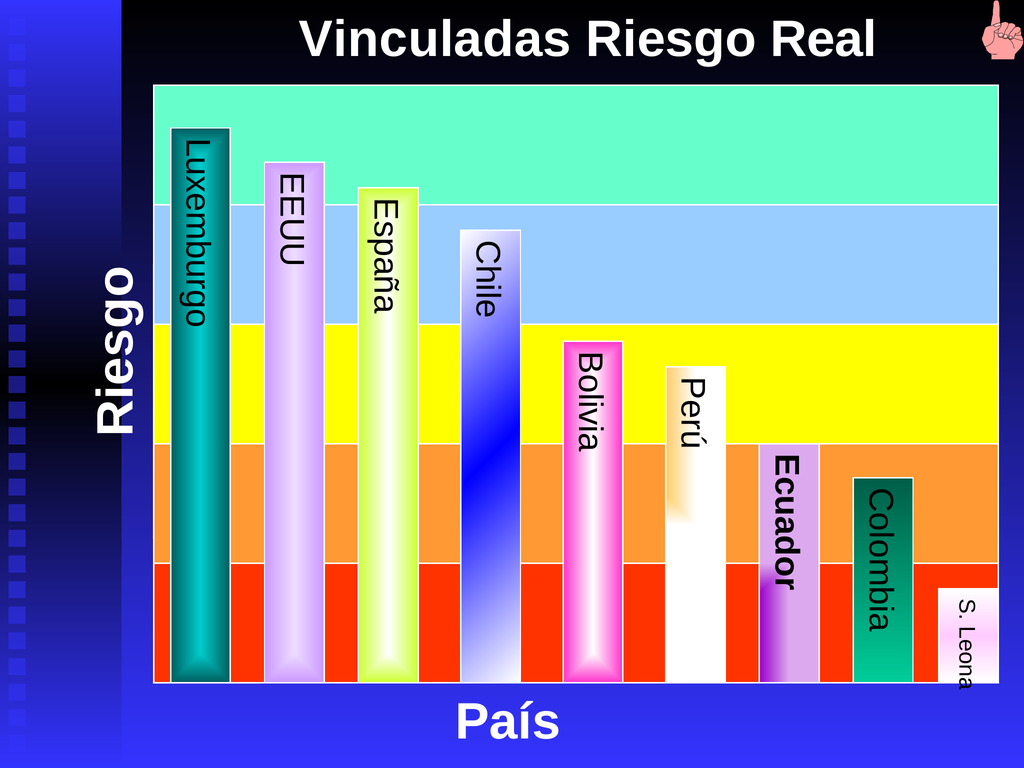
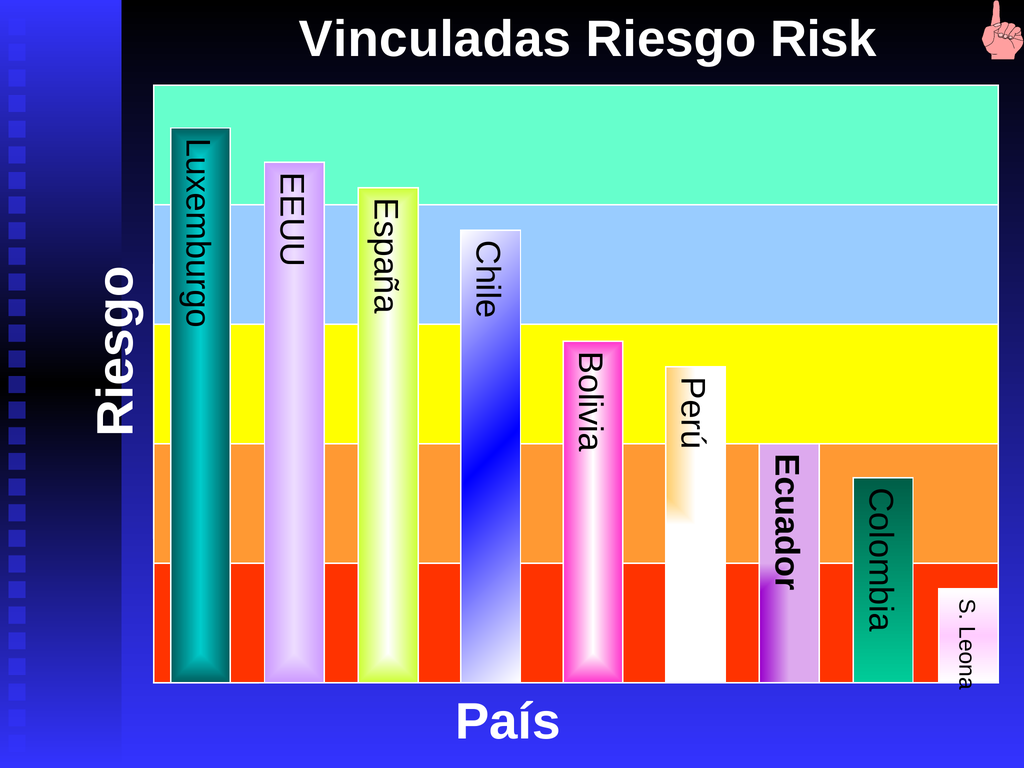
Real: Real -> Risk
